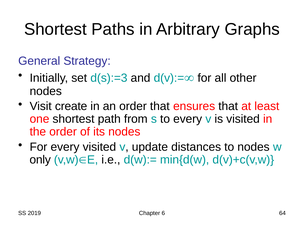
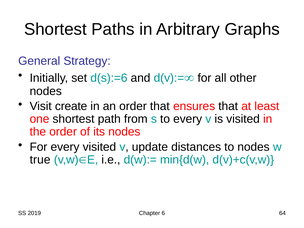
d(s):=3: d(s):=3 -> d(s):=6
only: only -> true
